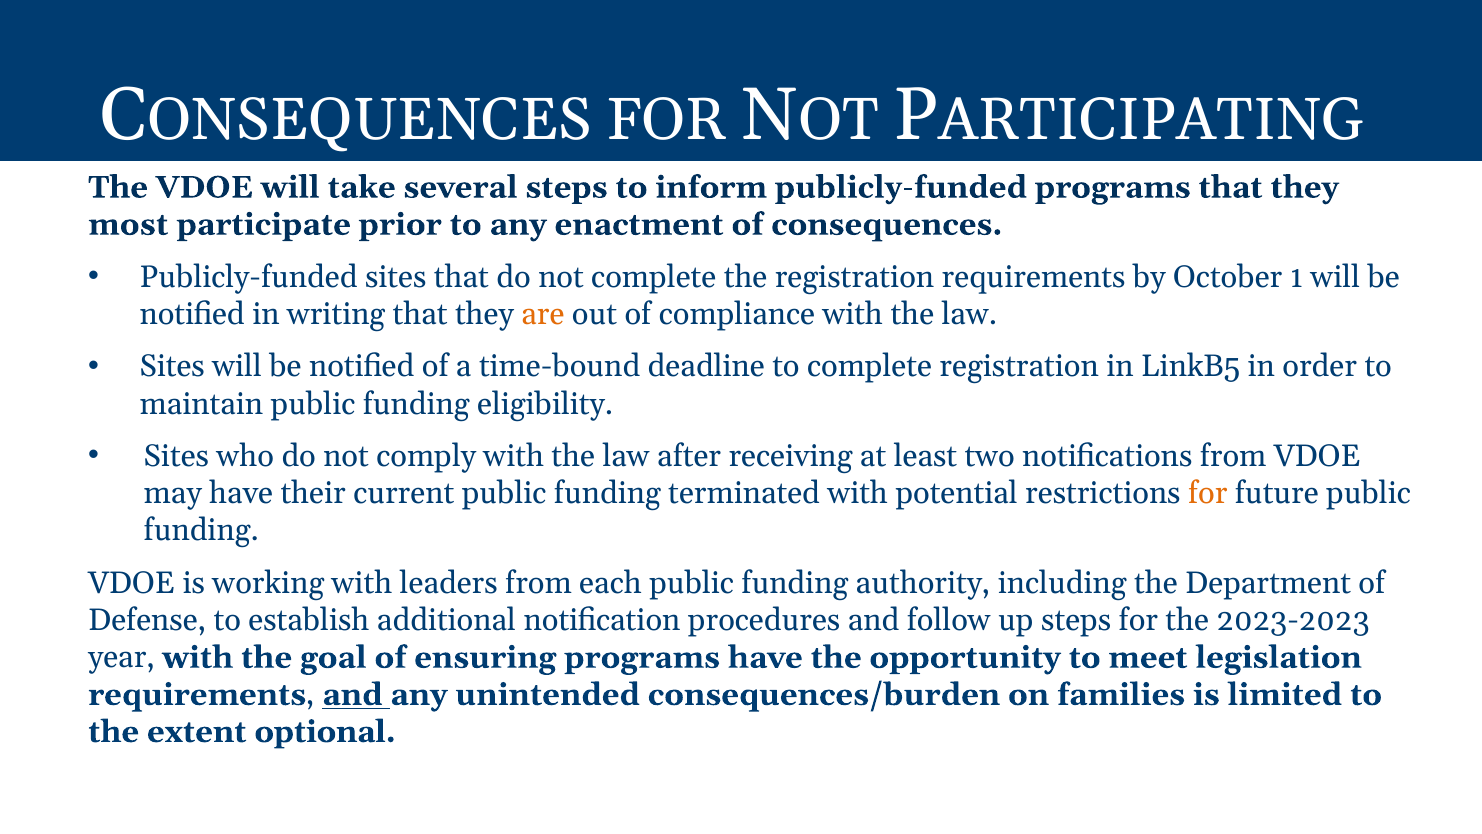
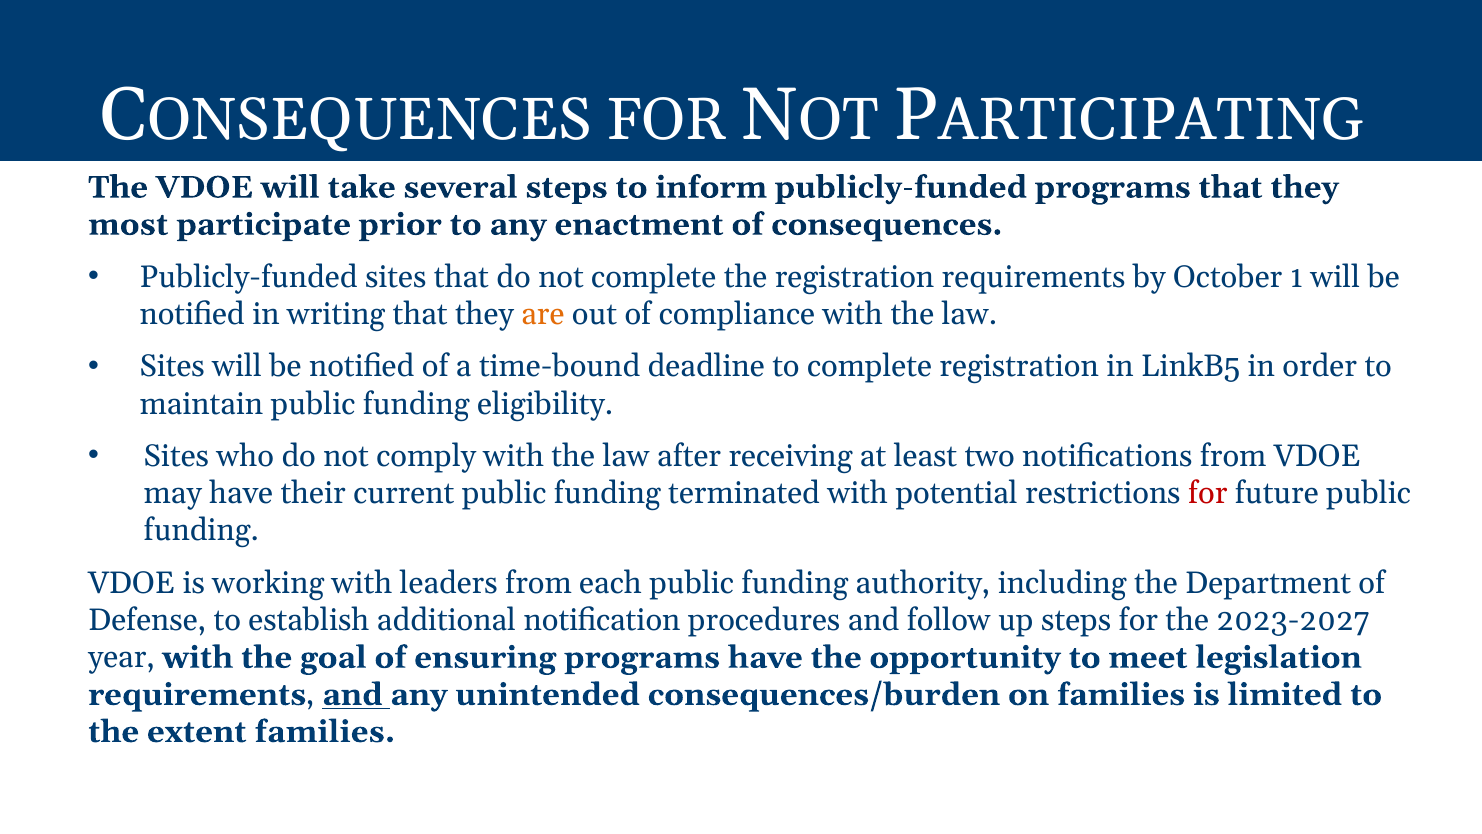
for at (1208, 493) colour: orange -> red
2023-2023: 2023-2023 -> 2023-2027
extent optional: optional -> families
